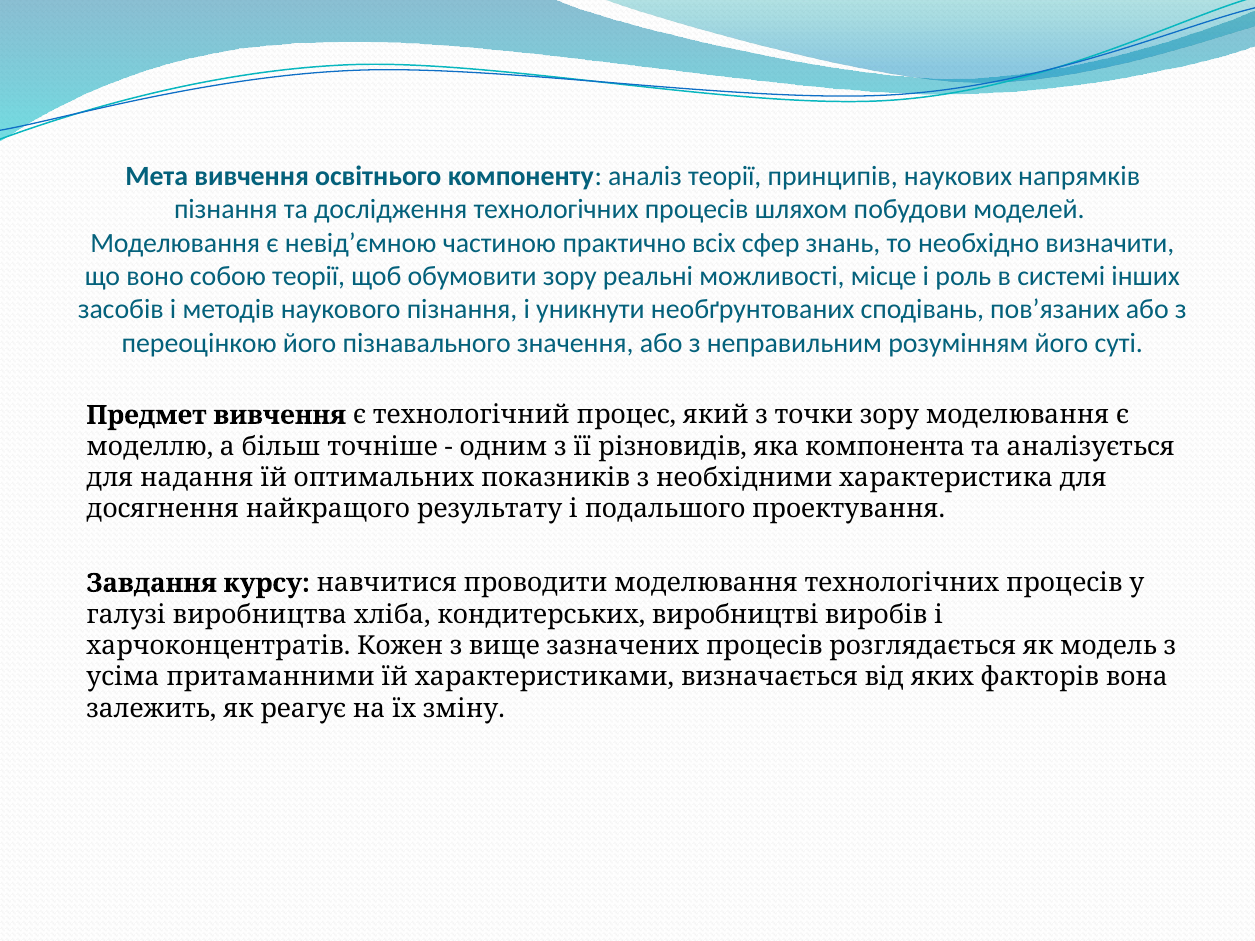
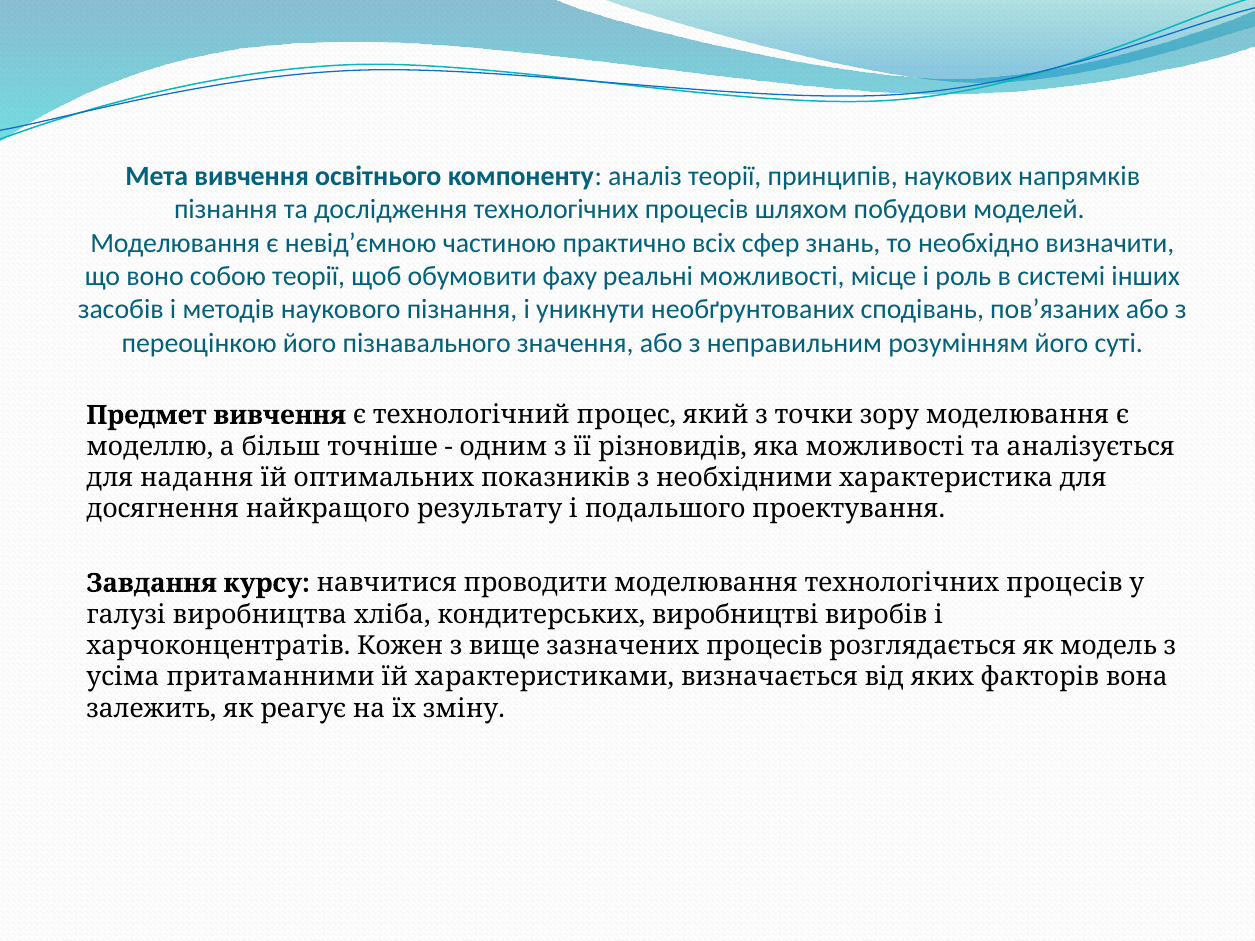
обумовити зору: зору -> фаху
яка компонента: компонента -> можливості
